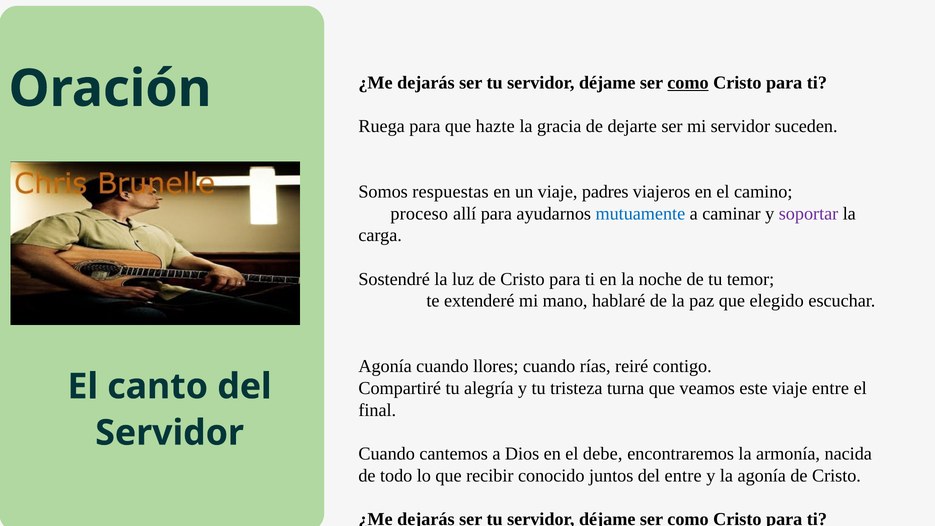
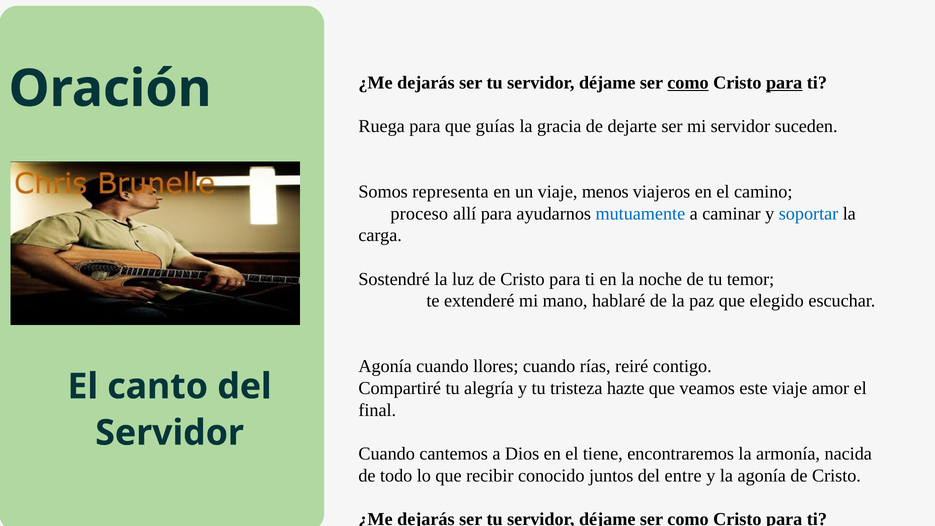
para at (784, 83) underline: none -> present
hazte: hazte -> guías
respuestas: respuestas -> representa
padres: padres -> menos
soportar colour: purple -> blue
turna: turna -> hazte
viaje entre: entre -> amor
debe: debe -> tiene
